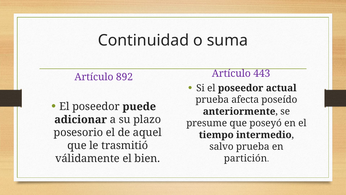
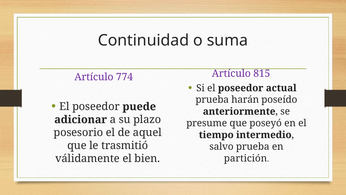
443: 443 -> 815
892: 892 -> 774
afecta: afecta -> harán
